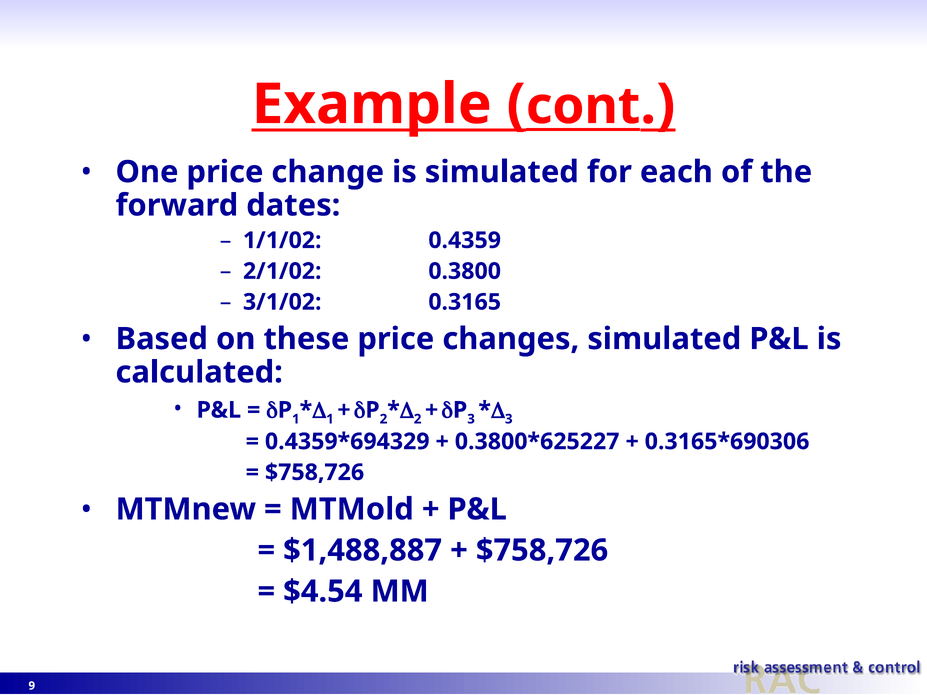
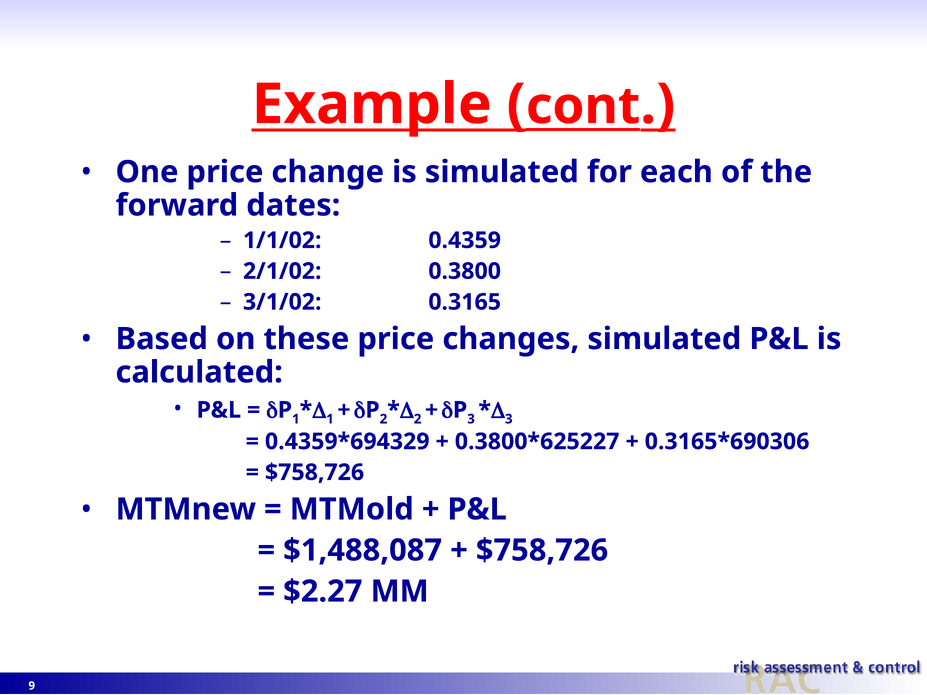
$1,488,887: $1,488,887 -> $1,488,087
$4.54: $4.54 -> $2.27
